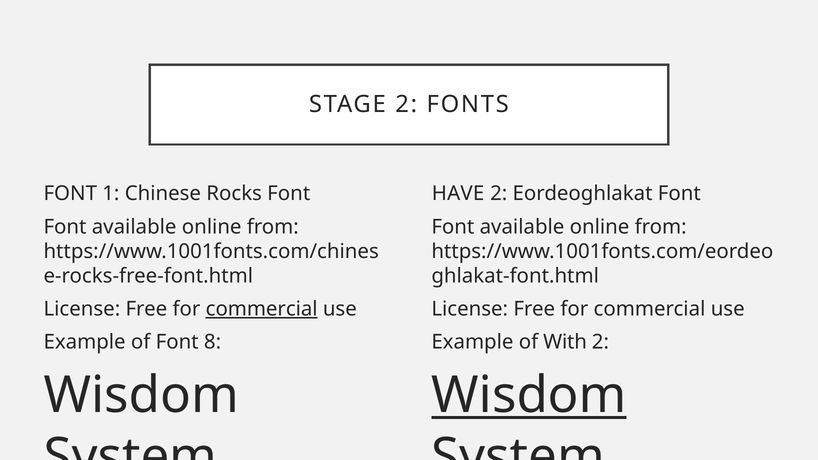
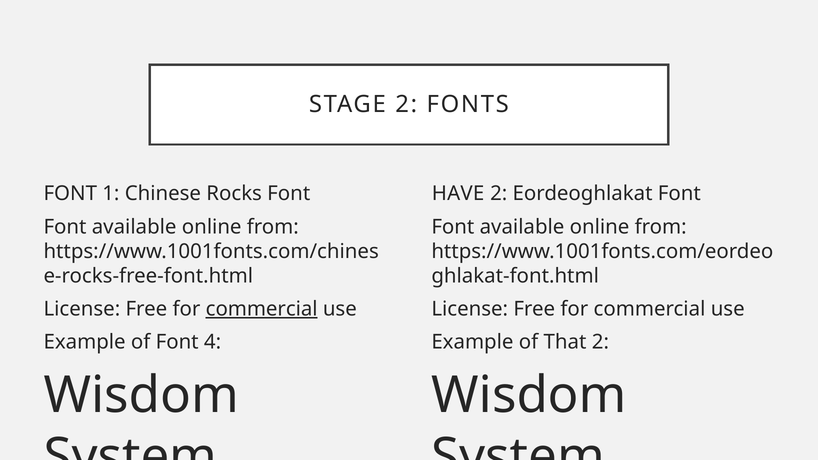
8: 8 -> 4
With: With -> That
Wisdom at (529, 396) underline: present -> none
